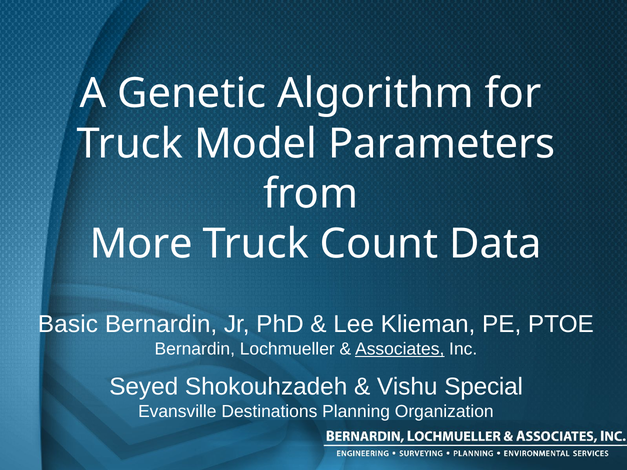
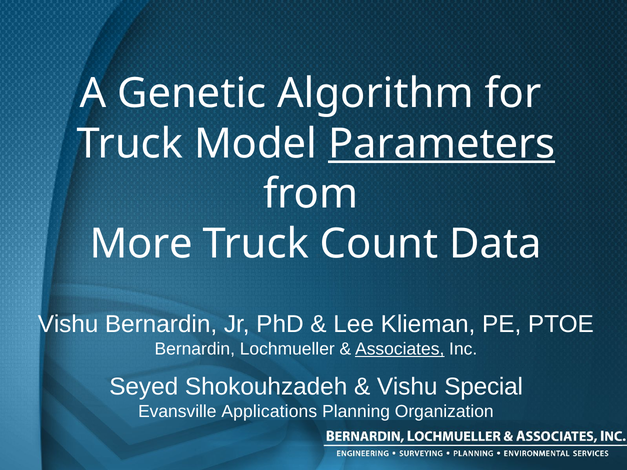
Parameters at (442, 144) underline: none -> present
Basic at (68, 325): Basic -> Vishu
Destinations: Destinations -> Applications
